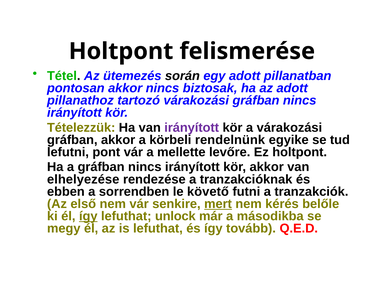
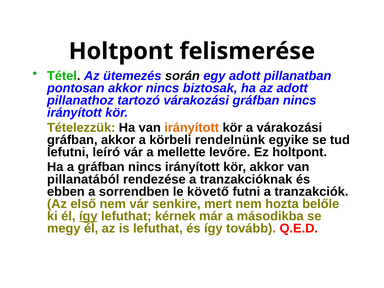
irányított at (192, 128) colour: purple -> orange
pont: pont -> leíró
elhelyezése: elhelyezése -> pillanatából
mert underline: present -> none
kérés: kérés -> hozta
unlock: unlock -> kérnek
